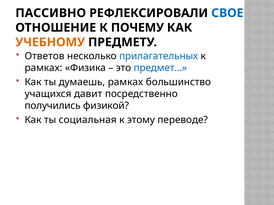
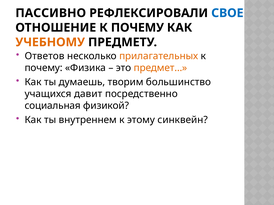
прилагательных colour: blue -> orange
рамках at (44, 68): рамках -> почему
предмет… colour: blue -> orange
думаешь рамках: рамках -> творим
получились: получились -> социальная
социальная: социальная -> внутреннем
переводе: переводе -> синквейн
